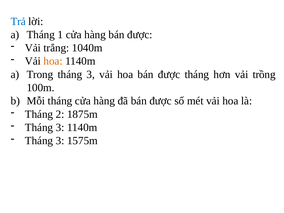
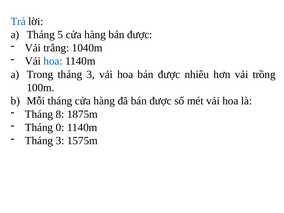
1: 1 -> 5
hoa at (53, 61) colour: orange -> blue
được tháng: tháng -> nhiêu
2: 2 -> 8
3 at (60, 127): 3 -> 0
